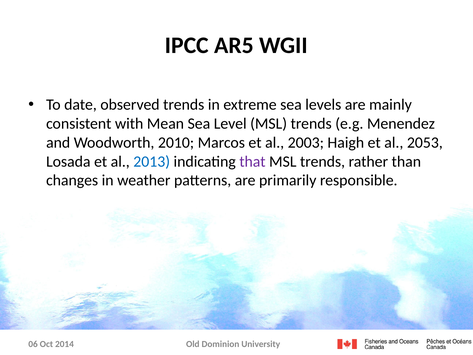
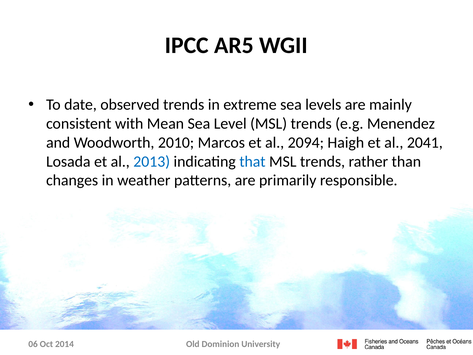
2003: 2003 -> 2094
2053: 2053 -> 2041
that colour: purple -> blue
